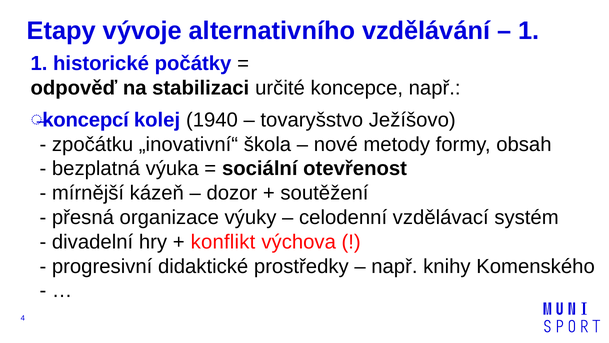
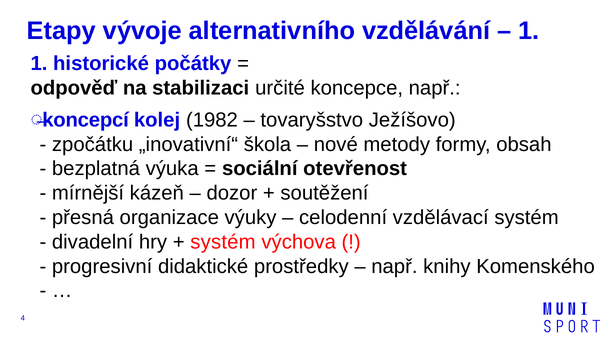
1940: 1940 -> 1982
konflikt at (223, 242): konflikt -> systém
